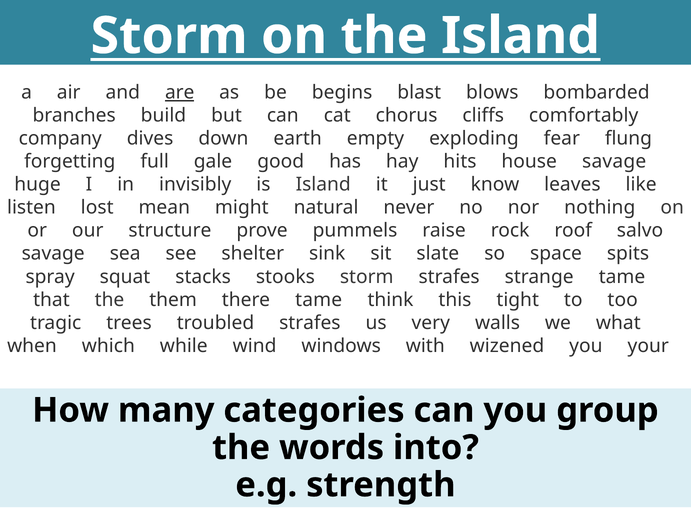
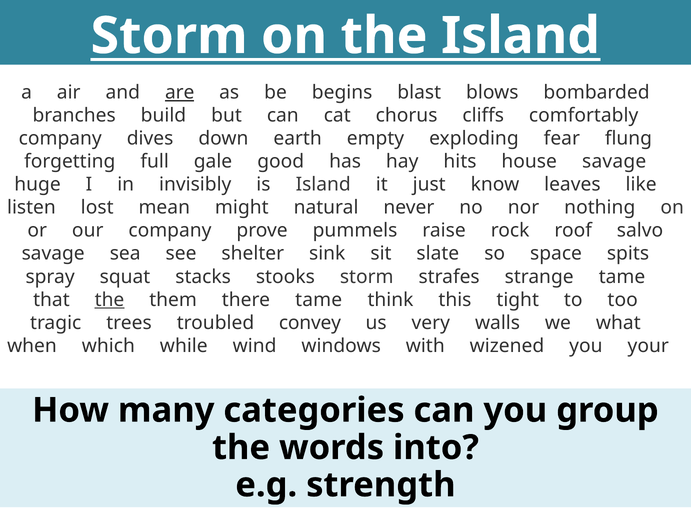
our structure: structure -> company
the at (110, 300) underline: none -> present
troubled strafes: strafes -> convey
